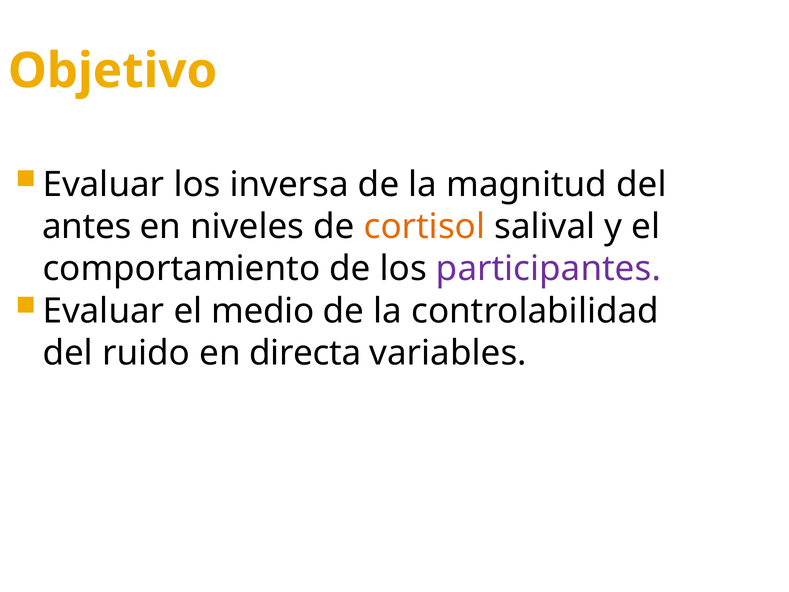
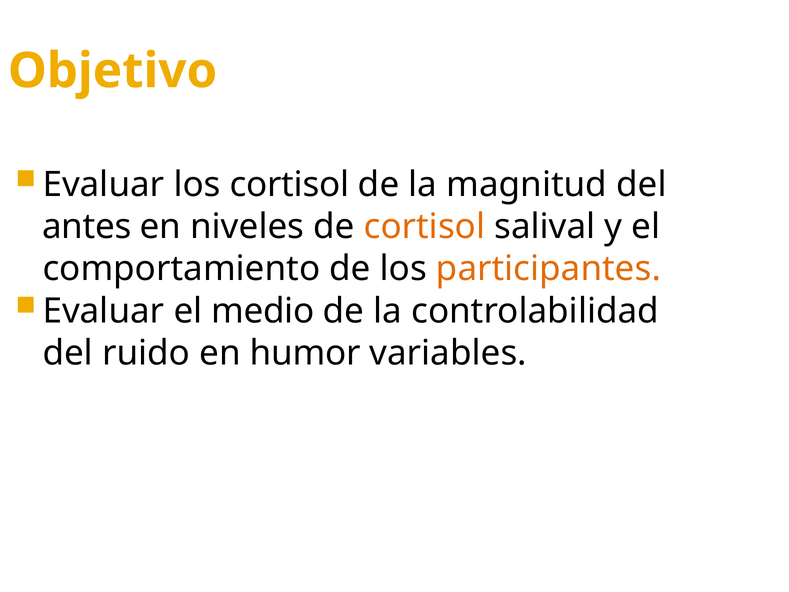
los inversa: inversa -> cortisol
participantes colour: purple -> orange
directa: directa -> humor
